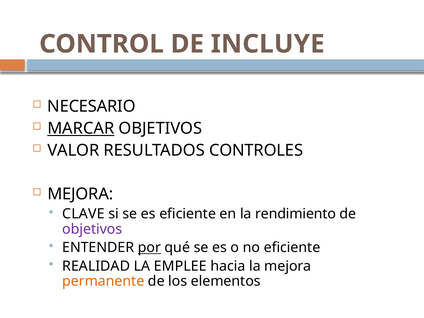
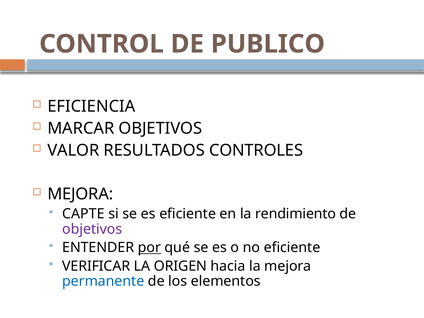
INCLUYE: INCLUYE -> PUBLICO
NECESARIO: NECESARIO -> EFICIENCIA
MARCAR underline: present -> none
CLAVE: CLAVE -> CAPTE
REALIDAD: REALIDAD -> VERIFICAR
EMPLEE: EMPLEE -> ORIGEN
permanente colour: orange -> blue
